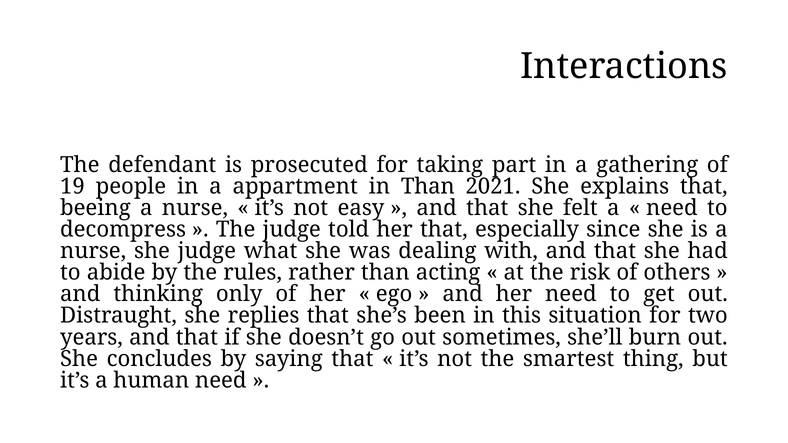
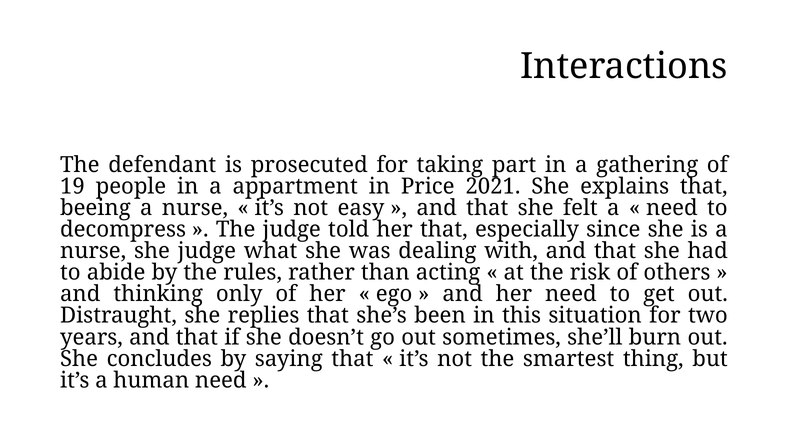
in Than: Than -> Price
